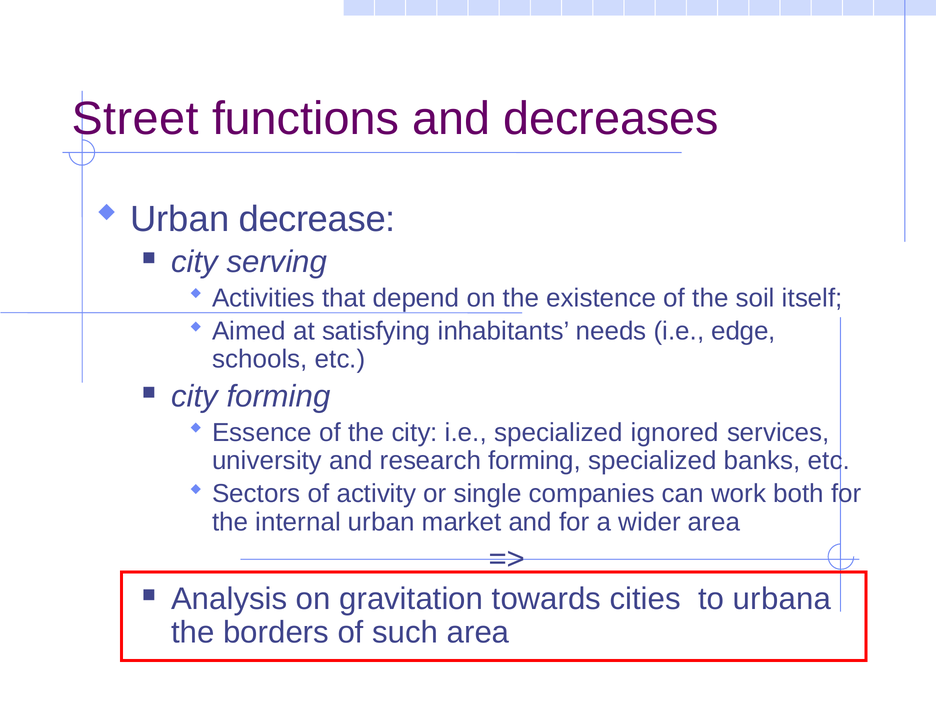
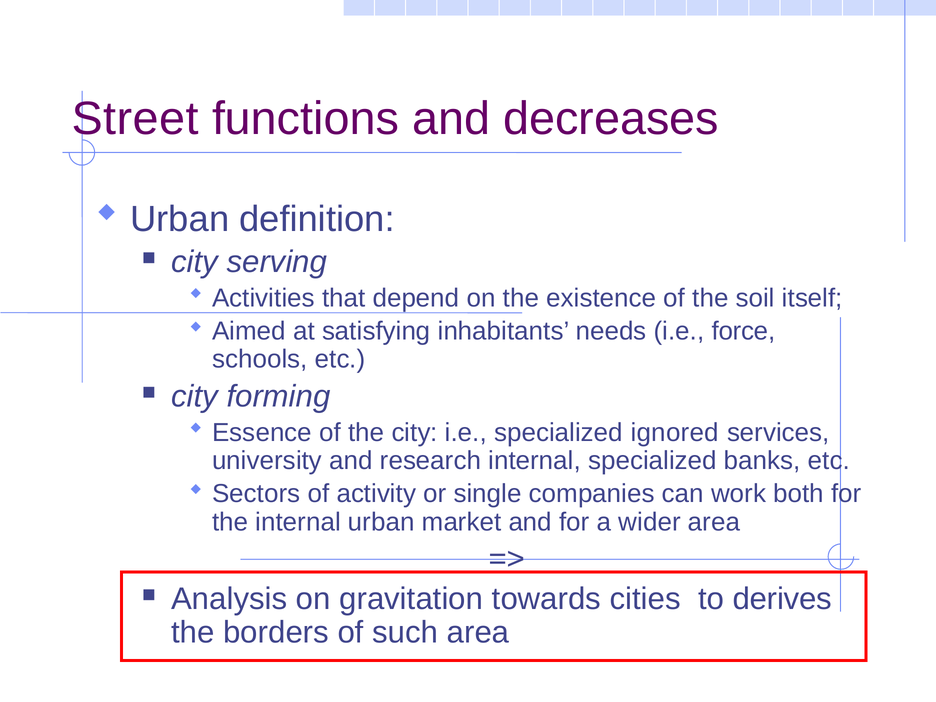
decrease: decrease -> definition
edge: edge -> force
research forming: forming -> internal
urbana: urbana -> derives
